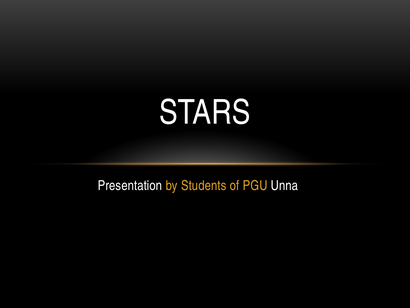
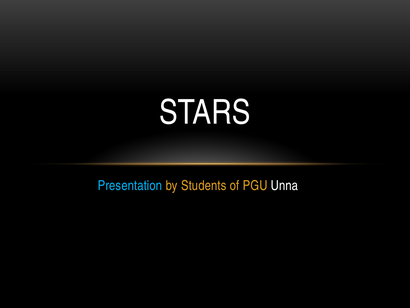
Presentation colour: white -> light blue
